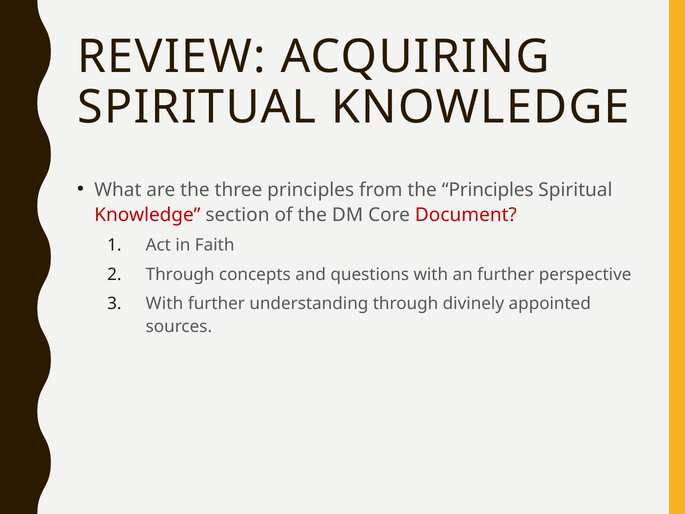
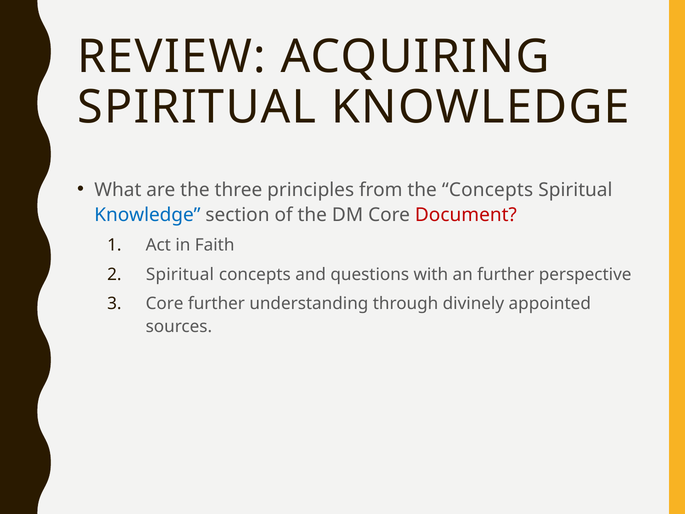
the Principles: Principles -> Concepts
Knowledge at (147, 215) colour: red -> blue
Through at (180, 274): Through -> Spiritual
With at (164, 304): With -> Core
